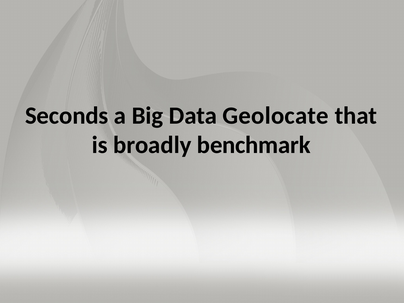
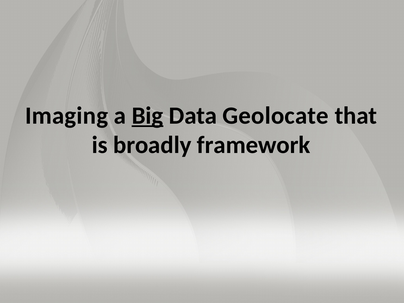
Seconds: Seconds -> Imaging
Big underline: none -> present
benchmark: benchmark -> framework
